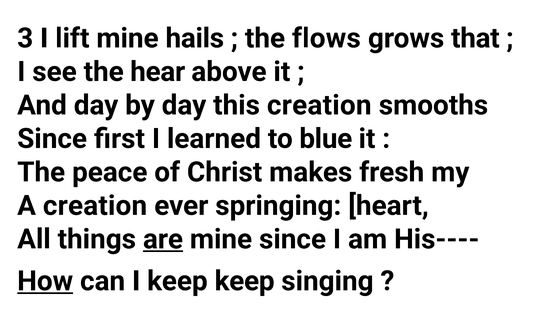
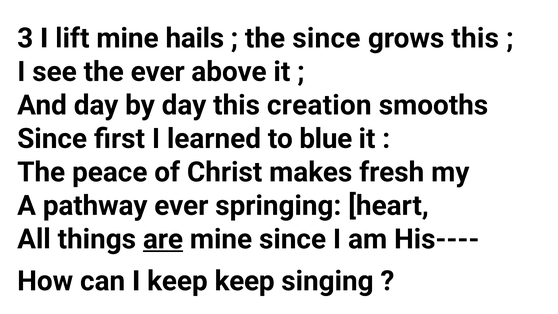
the flows: flows -> since
grows that: that -> this
the hear: hear -> ever
A creation: creation -> pathway
How underline: present -> none
